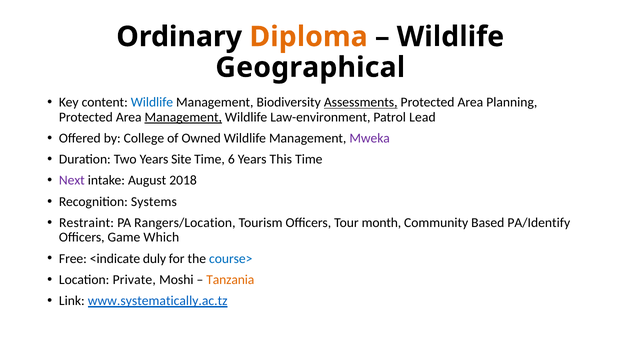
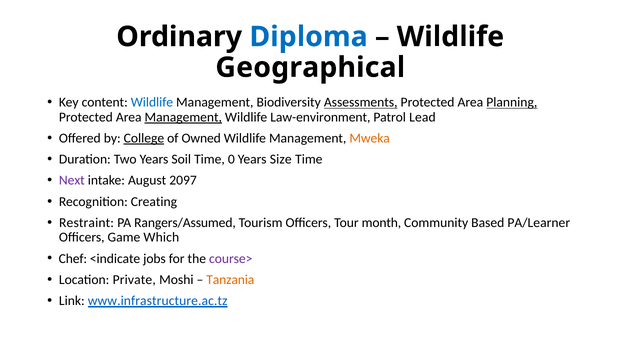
Diploma colour: orange -> blue
Planning underline: none -> present
College underline: none -> present
Mweka colour: purple -> orange
Site: Site -> Soil
6: 6 -> 0
This: This -> Size
2018: 2018 -> 2097
Systems: Systems -> Creating
Rangers/Location: Rangers/Location -> Rangers/Assumed
PA/Identify: PA/Identify -> PA/Learner
Free: Free -> Chef
duly: duly -> jobs
course> colour: blue -> purple
www.systematically.ac.tz: www.systematically.ac.tz -> www.infrastructure.ac.tz
